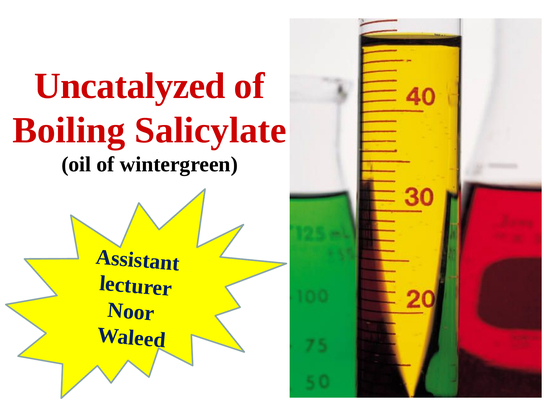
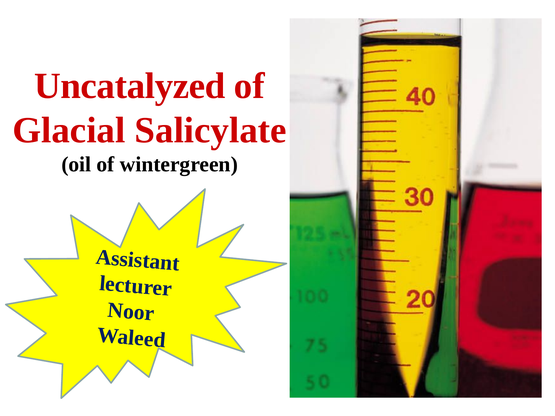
Boiling: Boiling -> Glacial
